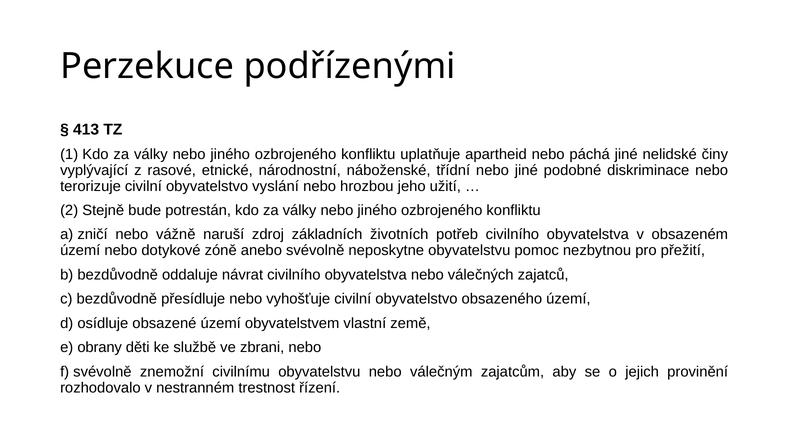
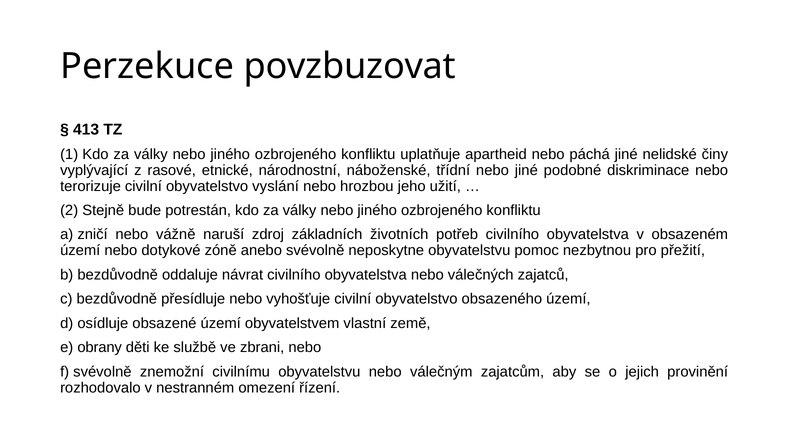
podřízenými: podřízenými -> povzbuzovat
trestnost: trestnost -> omezení
